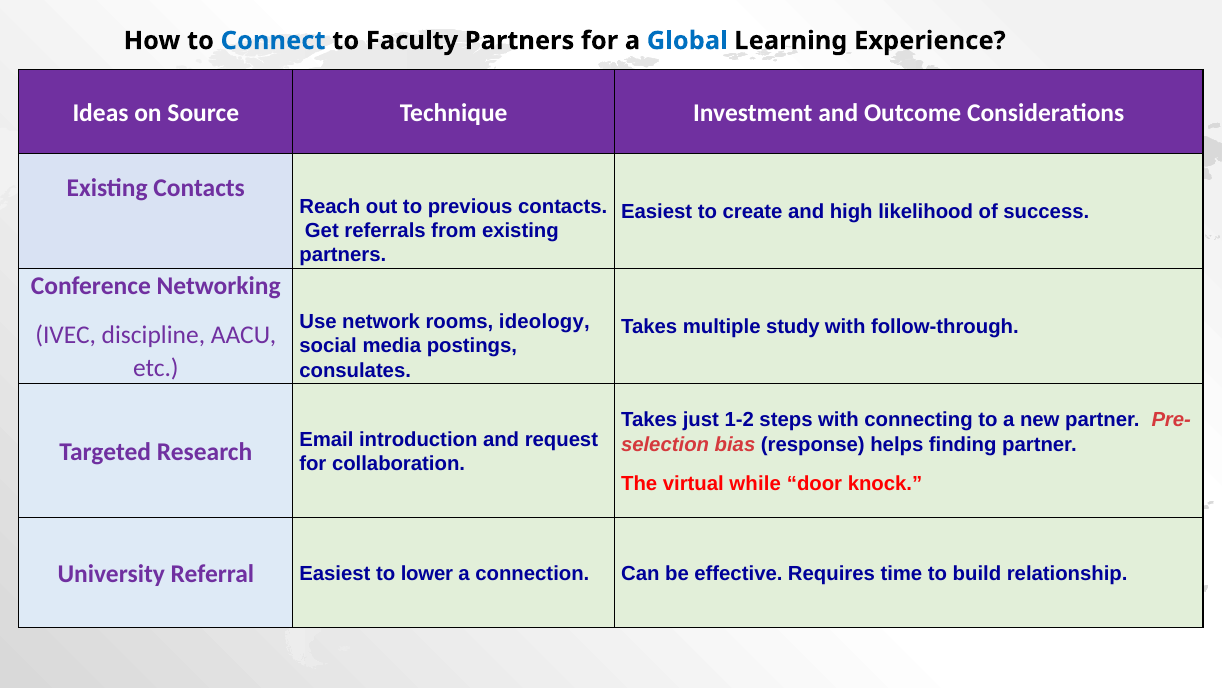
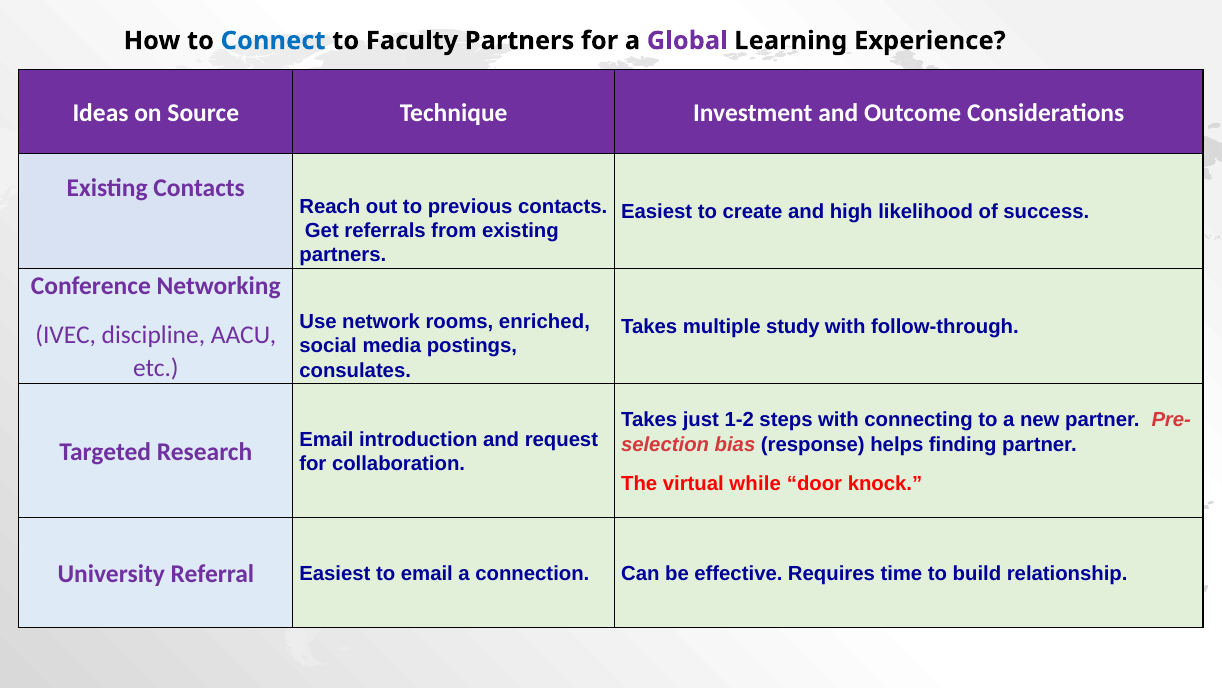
Global colour: blue -> purple
ideology: ideology -> enriched
to lower: lower -> email
